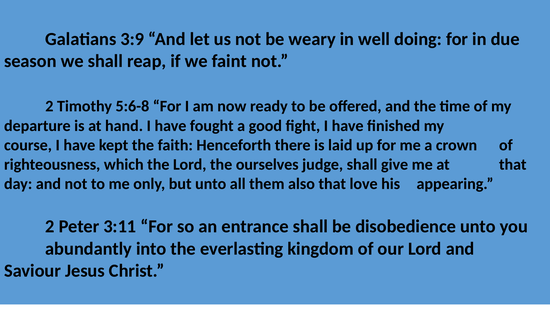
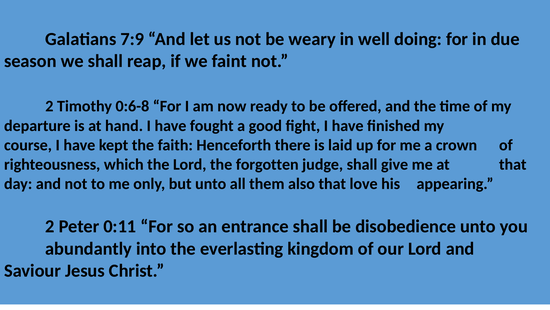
3:9: 3:9 -> 7:9
5:6-8: 5:6-8 -> 0:6-8
ourselves: ourselves -> forgotten
3:11: 3:11 -> 0:11
